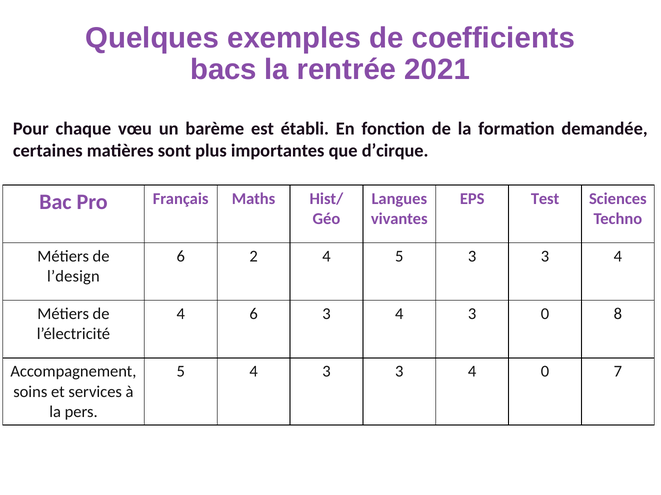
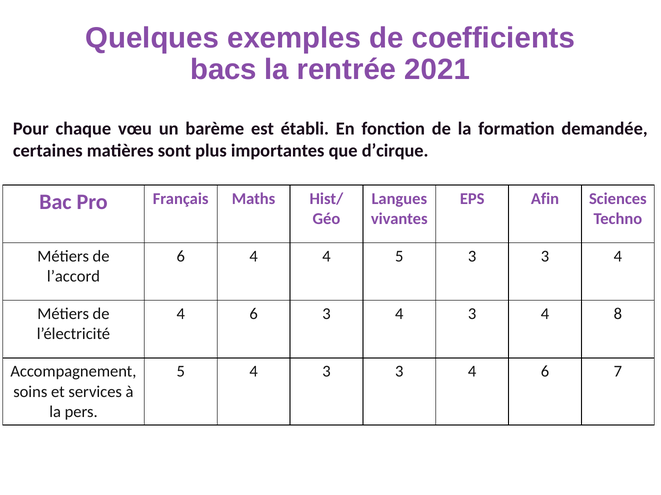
Test: Test -> Afin
6 2: 2 -> 4
l’design: l’design -> l’accord
4 3 0: 0 -> 4
3 4 0: 0 -> 6
